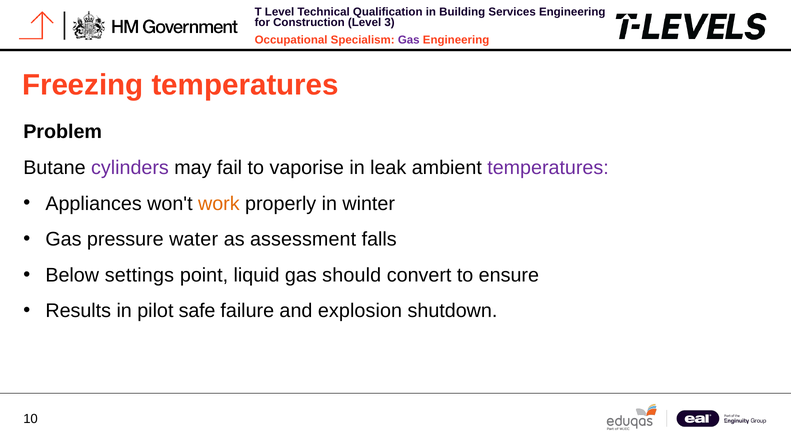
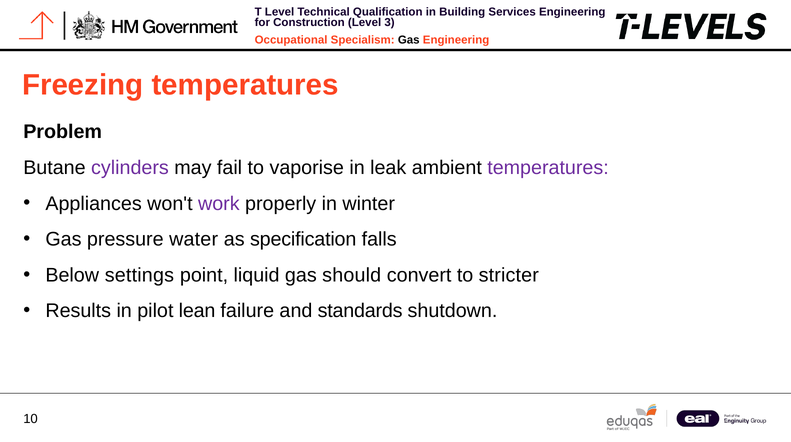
Gas at (409, 40) colour: purple -> black
work colour: orange -> purple
assessment: assessment -> specification
ensure: ensure -> stricter
safe: safe -> lean
explosion: explosion -> standards
